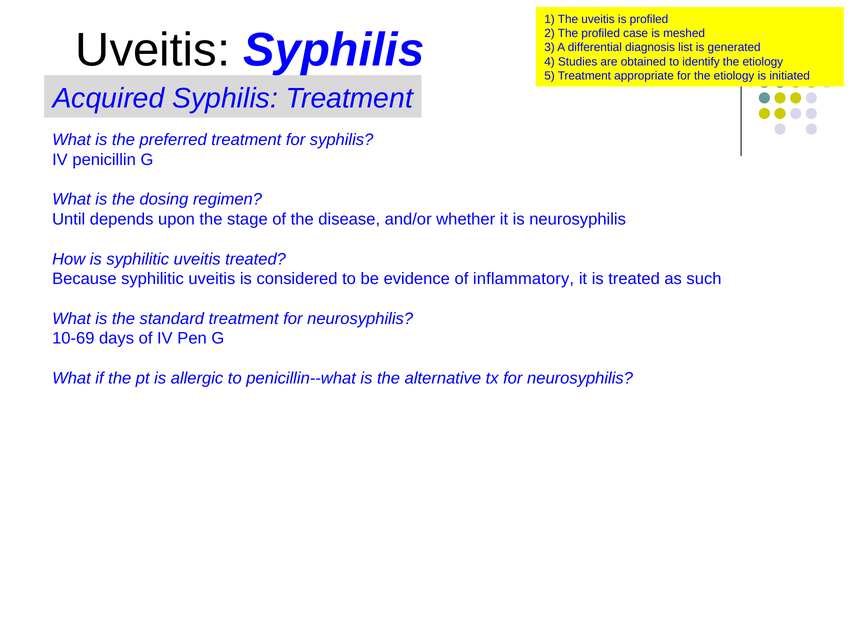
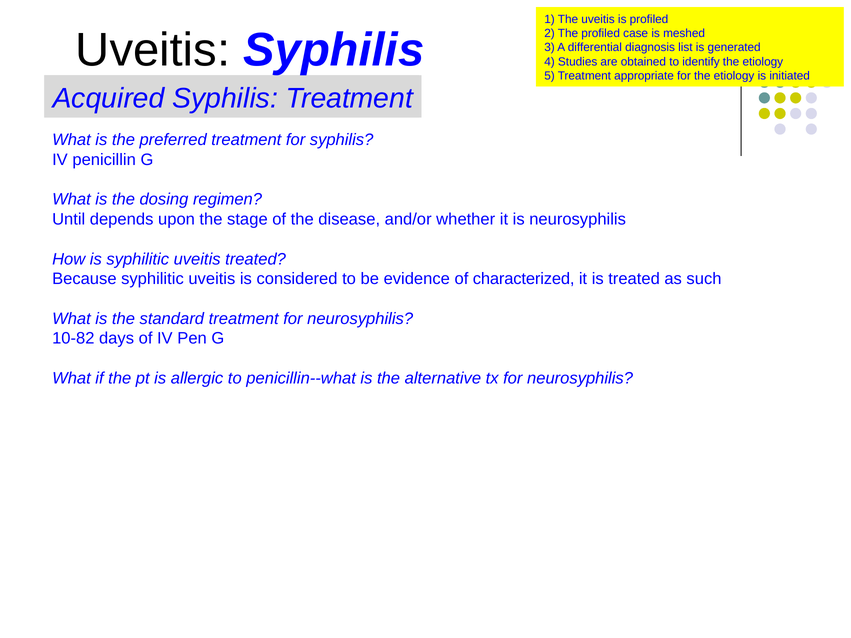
inflammatory: inflammatory -> characterized
10-69: 10-69 -> 10-82
